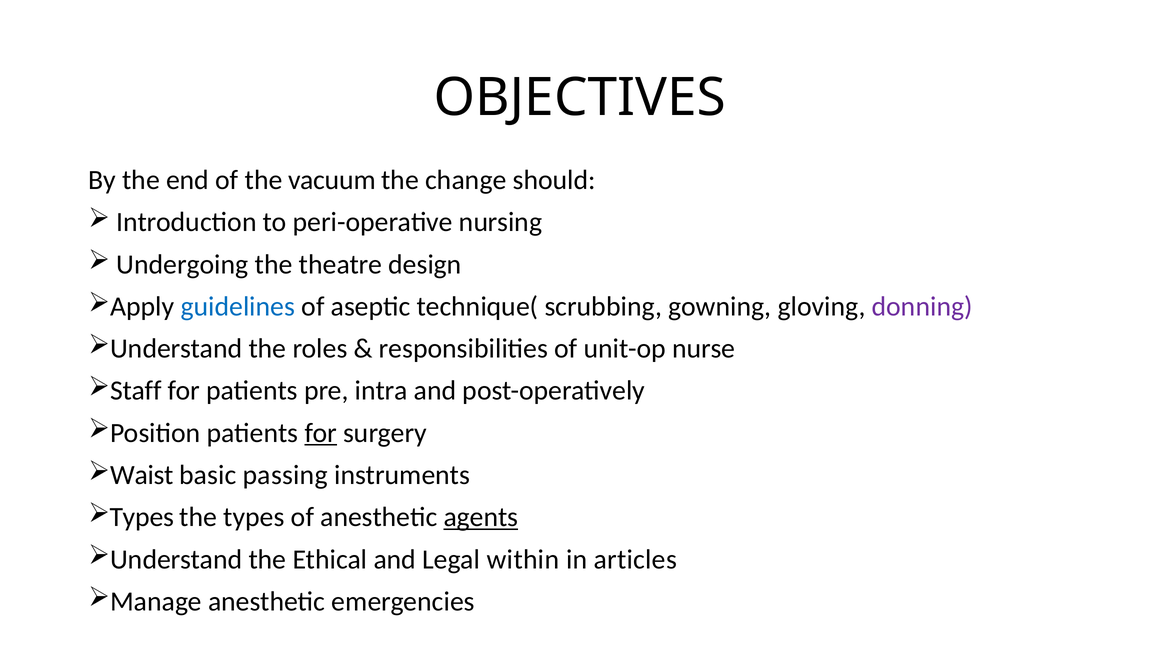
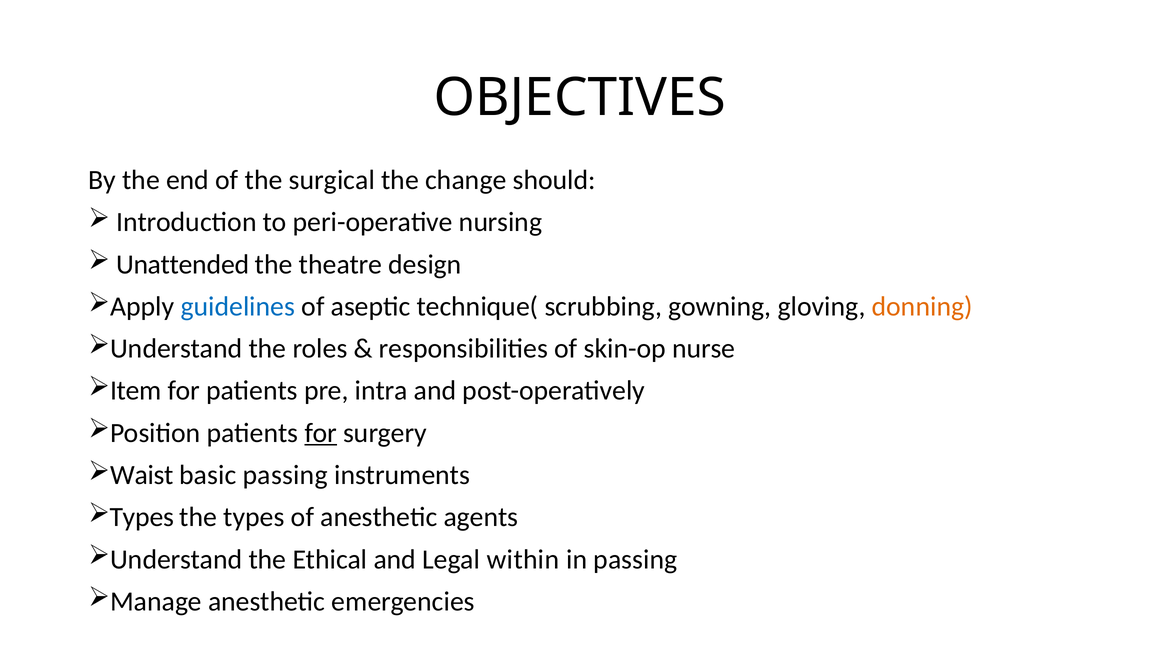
vacuum: vacuum -> surgical
Undergoing: Undergoing -> Unattended
donning colour: purple -> orange
unit-op: unit-op -> skin-op
Staff: Staff -> Item
agents underline: present -> none
in articles: articles -> passing
